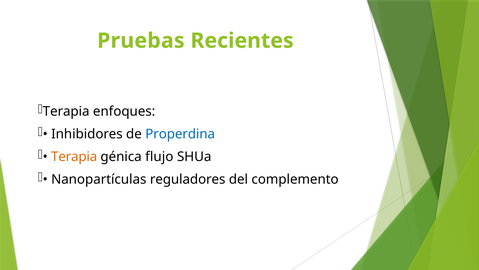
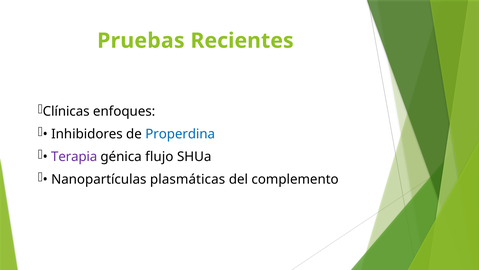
Terapia at (66, 111): Terapia -> Clínicas
Terapia at (74, 156) colour: orange -> purple
reguladores: reguladores -> plasmáticas
